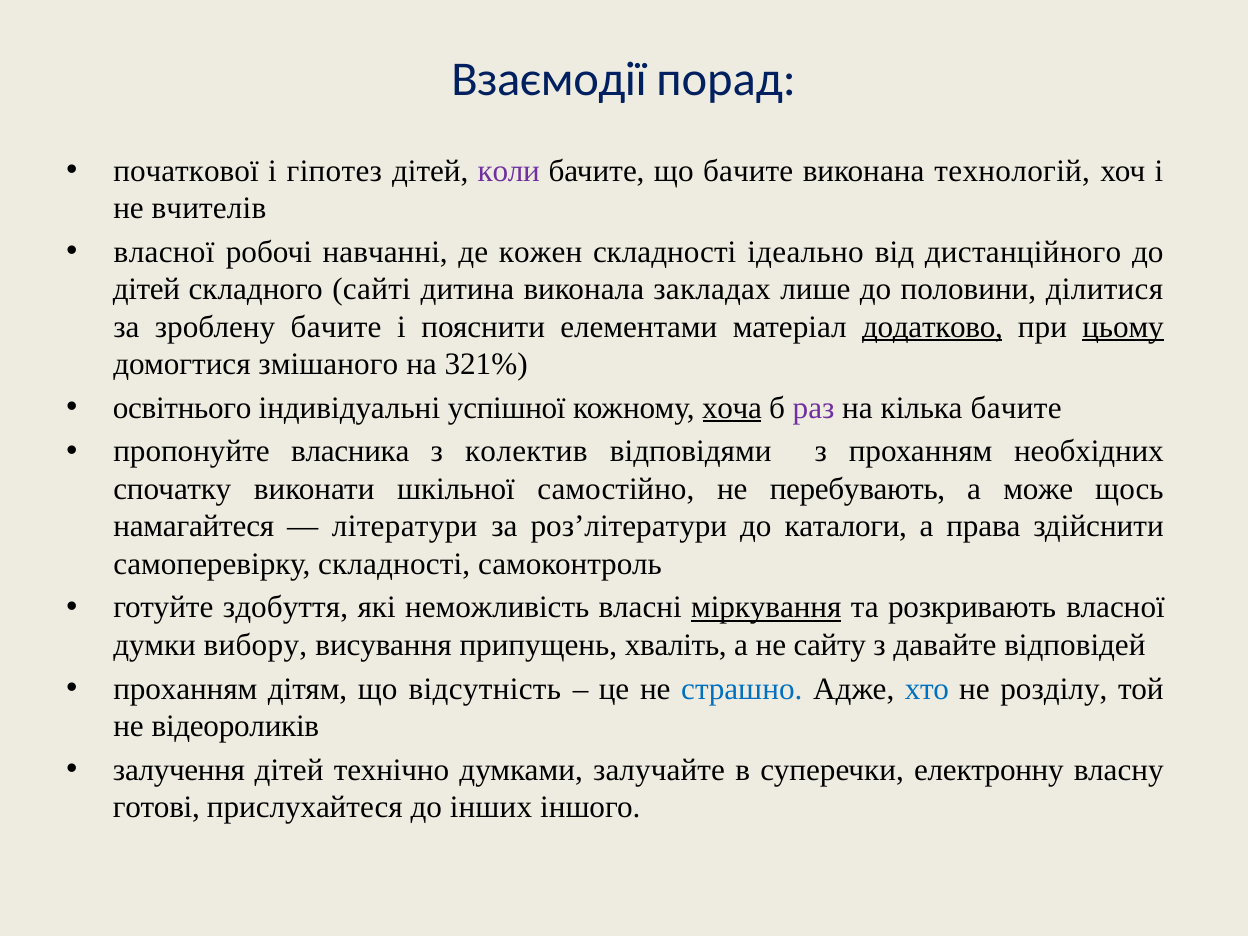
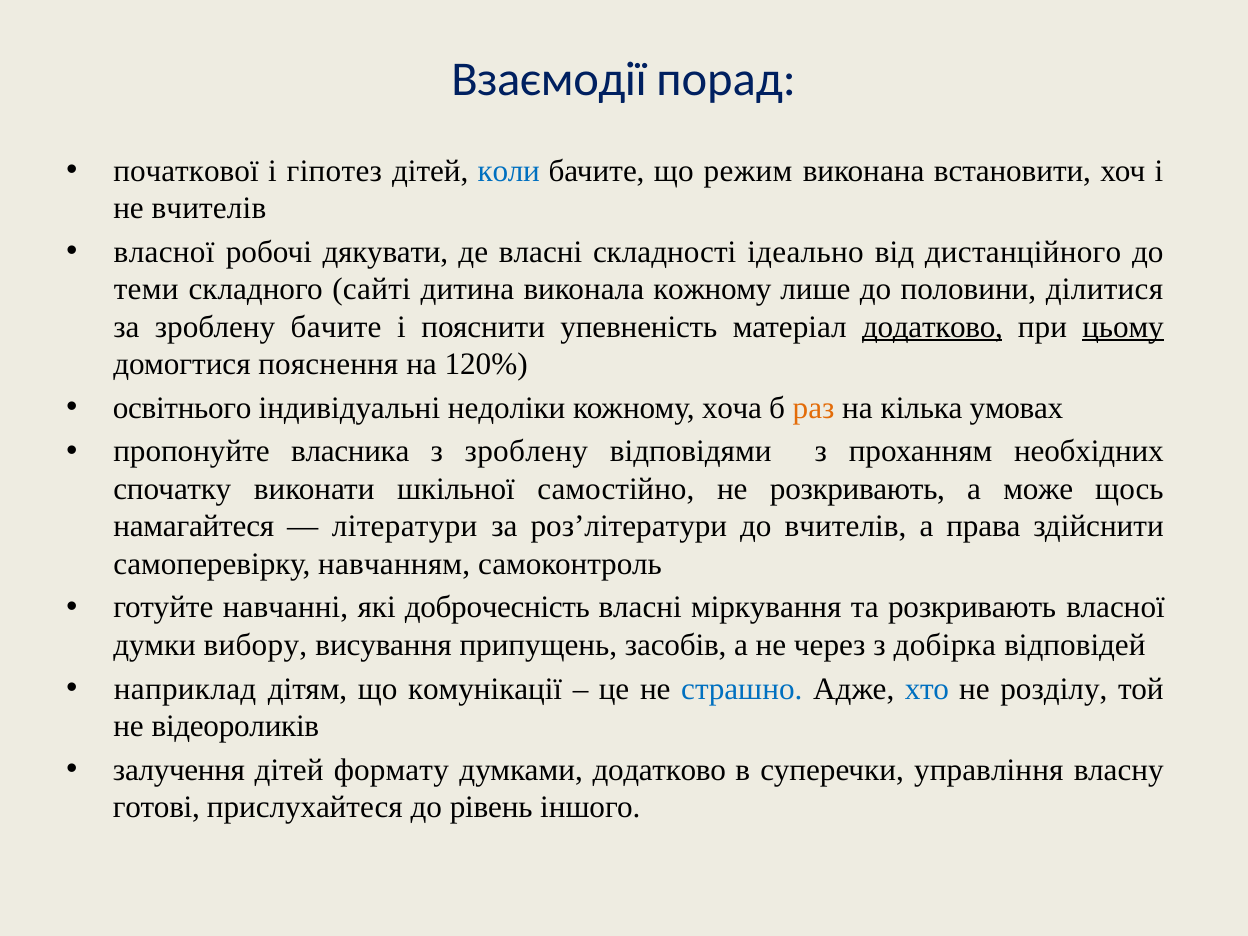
коли colour: purple -> blue
що бачите: бачите -> режим
технологій: технологій -> встановити
навчанні: навчанні -> дякувати
де кожен: кожен -> власні
дітей at (146, 289): дітей -> теми
виконала закладах: закладах -> кожному
елементами: елементами -> упевненість
змішаного: змішаного -> пояснення
321%: 321% -> 120%
успішної: успішної -> недоліки
хоча underline: present -> none
раз colour: purple -> orange
кілька бачите: бачите -> умовах
з колектив: колектив -> зроблену
не перебувають: перебувають -> розкривають
до каталоги: каталоги -> вчителів
самоперевірку складності: складності -> навчанням
здобуття: здобуття -> навчанні
неможливість: неможливість -> доброчесність
міркування underline: present -> none
хваліть: хваліть -> засобів
сайту: сайту -> через
давайте: давайте -> добірка
проханням at (185, 689): проханням -> наприклад
відсутність: відсутність -> комунікації
технічно: технічно -> формату
думками залучайте: залучайте -> додатково
електронну: електронну -> управління
інших: інших -> рівень
